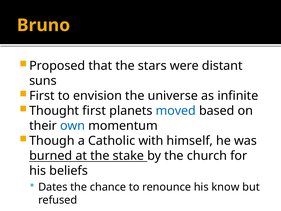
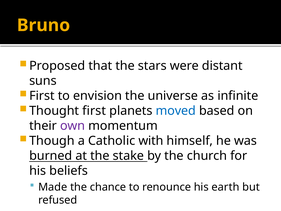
own colour: blue -> purple
Dates: Dates -> Made
know: know -> earth
